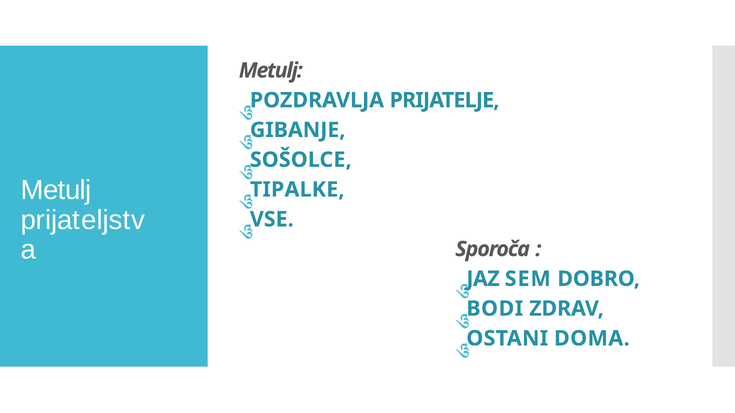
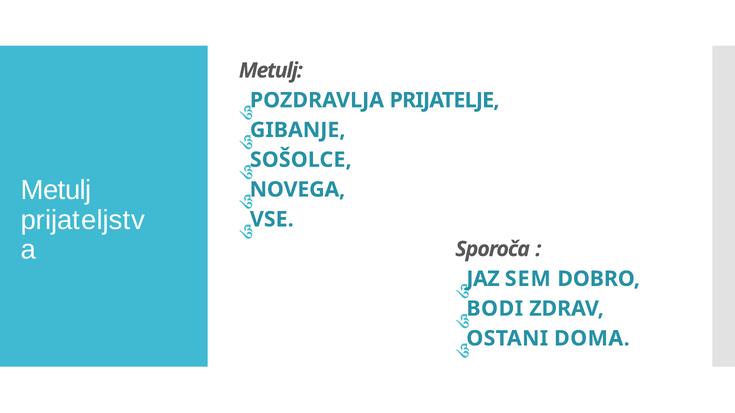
TIPALKE: TIPALKE -> NOVEGA
